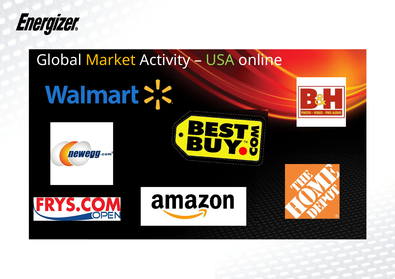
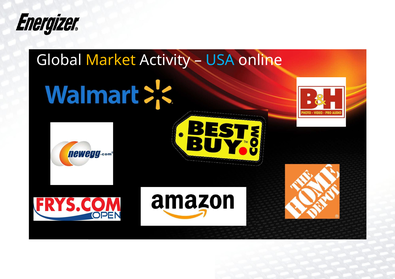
USA colour: light green -> light blue
